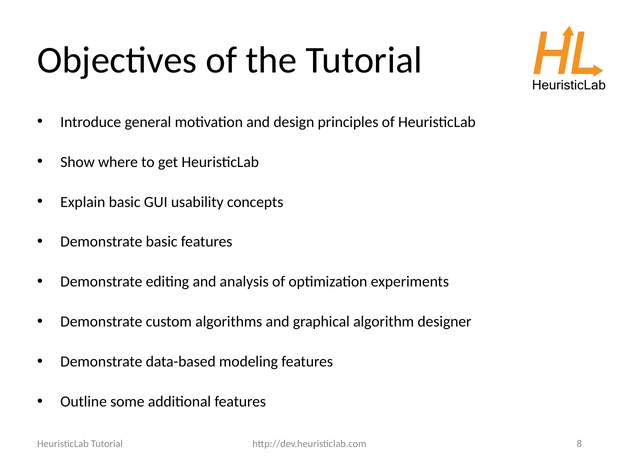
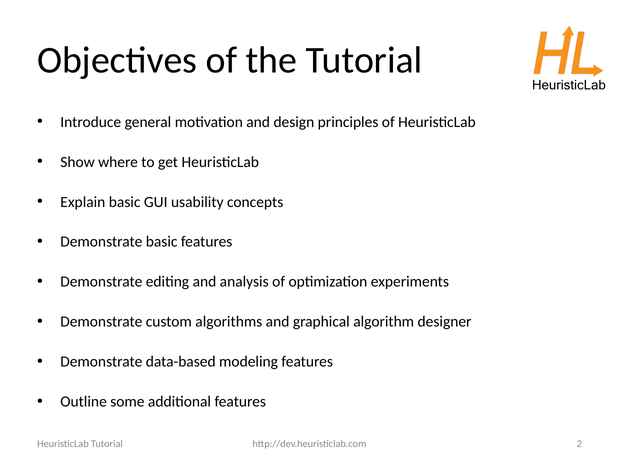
8: 8 -> 2
